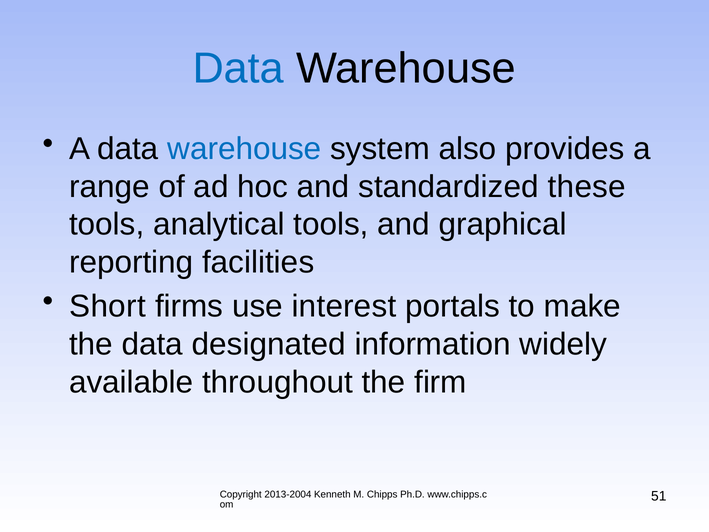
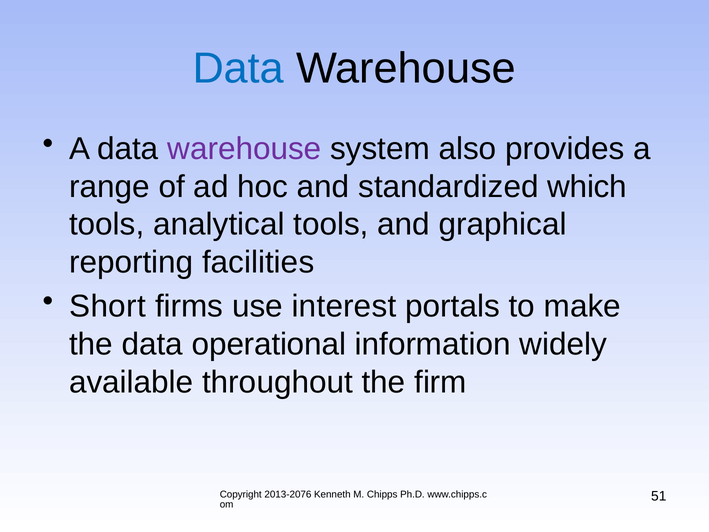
warehouse at (244, 149) colour: blue -> purple
these: these -> which
designated: designated -> operational
2013-2004: 2013-2004 -> 2013-2076
